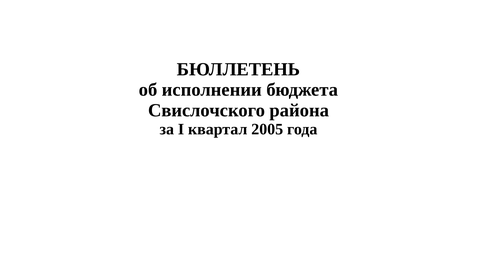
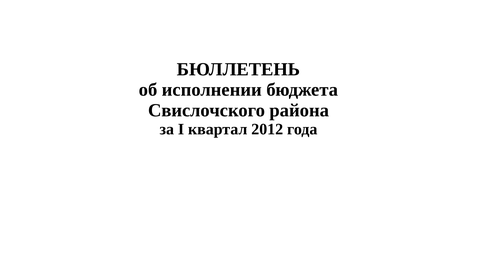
2005: 2005 -> 2012
